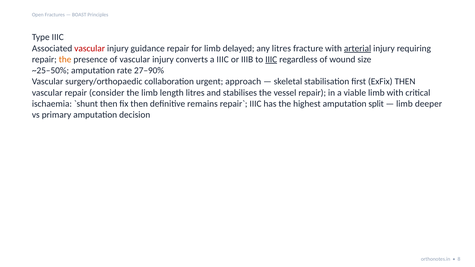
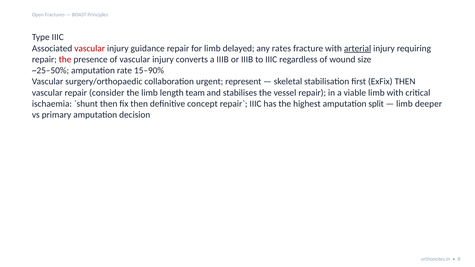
any litres: litres -> rates
the at (65, 59) colour: orange -> red
a IIIC: IIIC -> IIIB
IIIC at (271, 59) underline: present -> none
27–90%: 27–90% -> 15–90%
approach: approach -> represent
length litres: litres -> team
remains: remains -> concept
